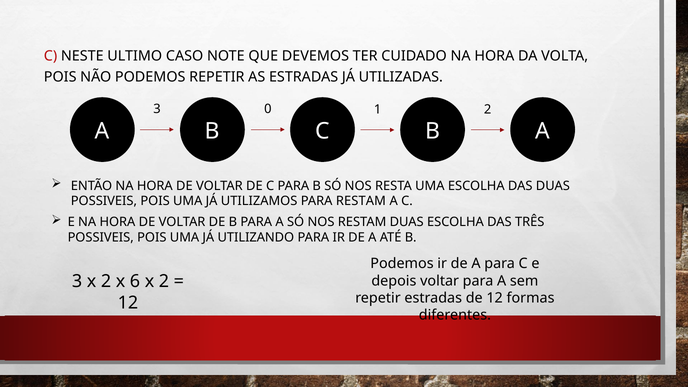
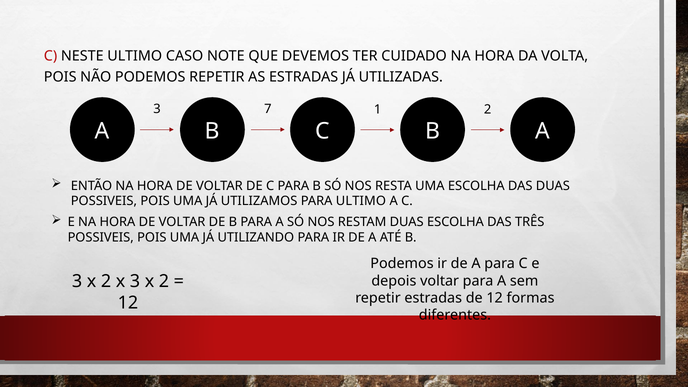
0: 0 -> 7
PARA RESTAM: RESTAM -> ULTIMO
x 6: 6 -> 3
